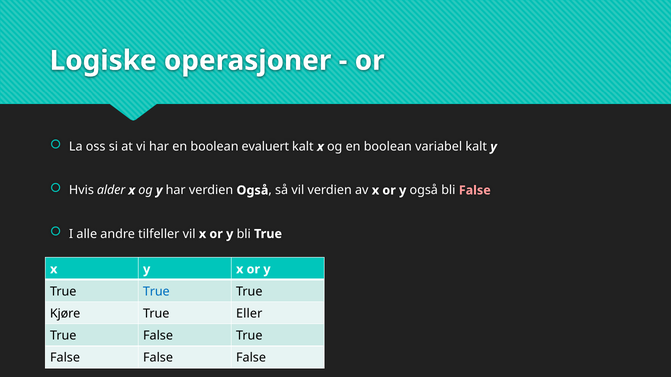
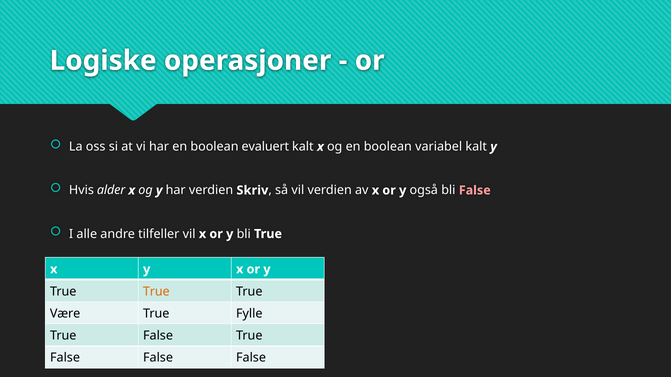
verdien Også: Også -> Skriv
True at (156, 292) colour: blue -> orange
Kjøre: Kjøre -> Være
Eller: Eller -> Fylle
